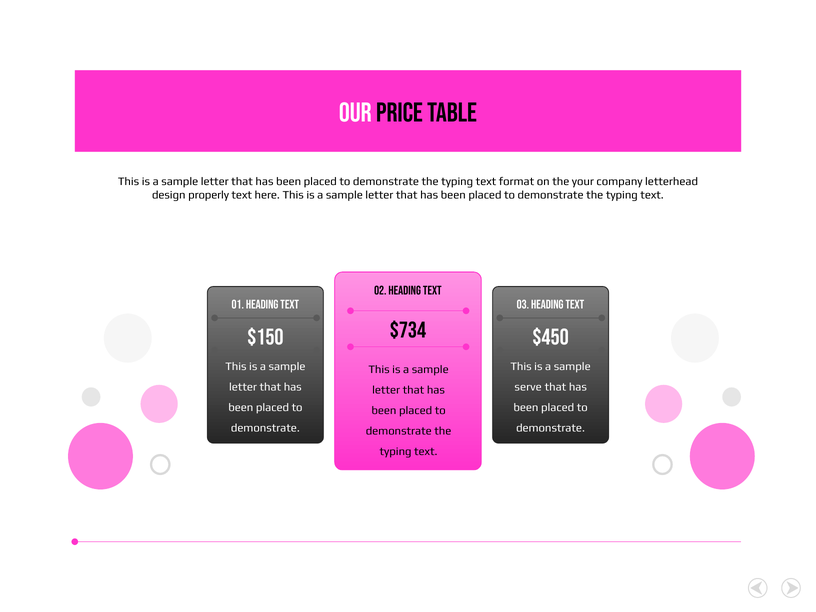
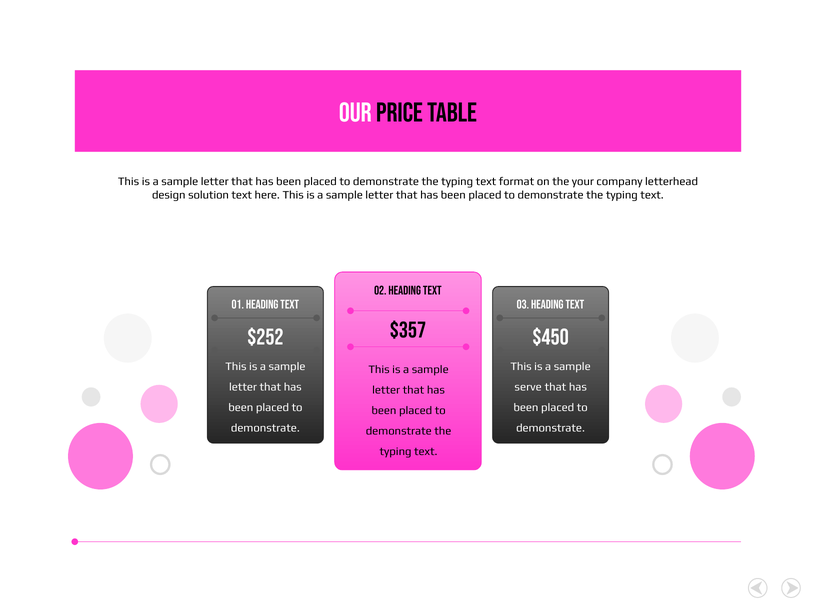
properly: properly -> solution
$734: $734 -> $357
$150: $150 -> $252
